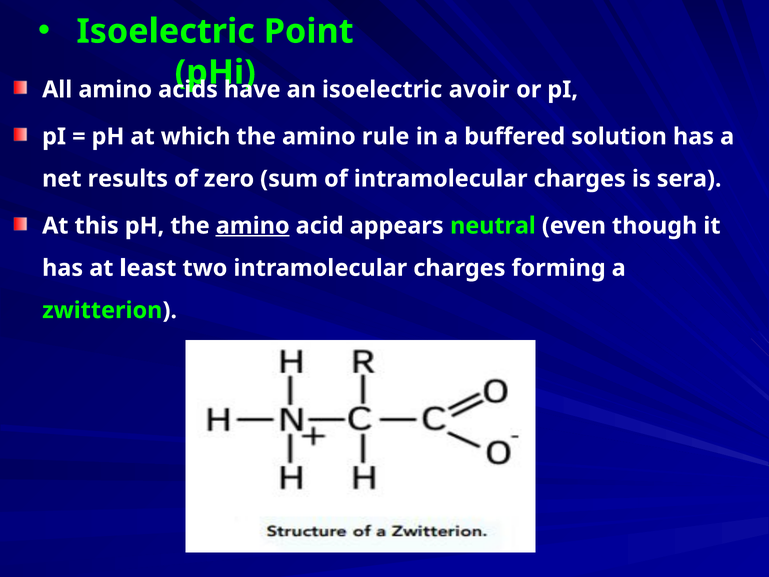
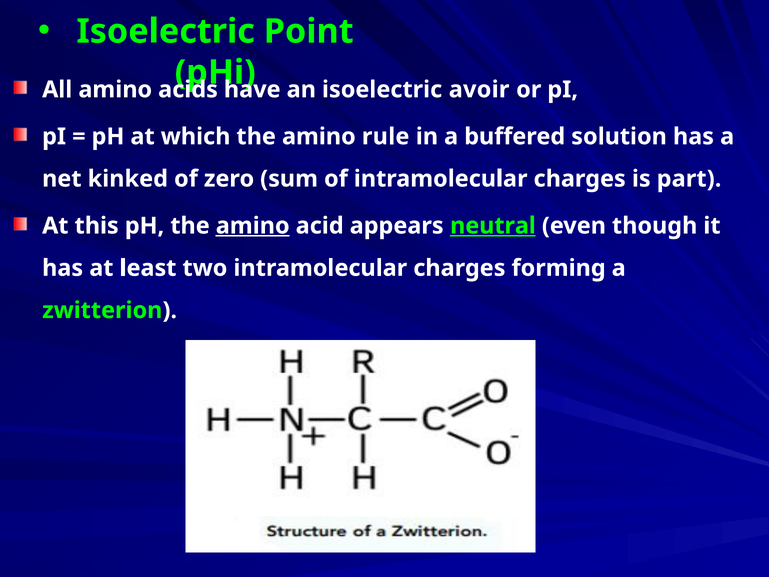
results: results -> kinked
sera: sera -> part
neutral underline: none -> present
